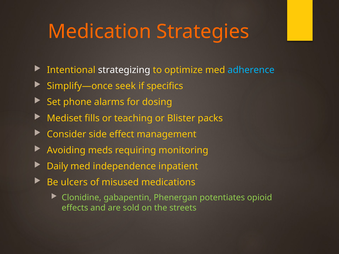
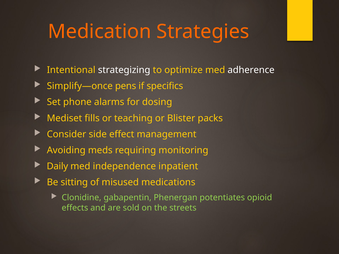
adherence colour: light blue -> white
seek: seek -> pens
ulcers: ulcers -> sitting
